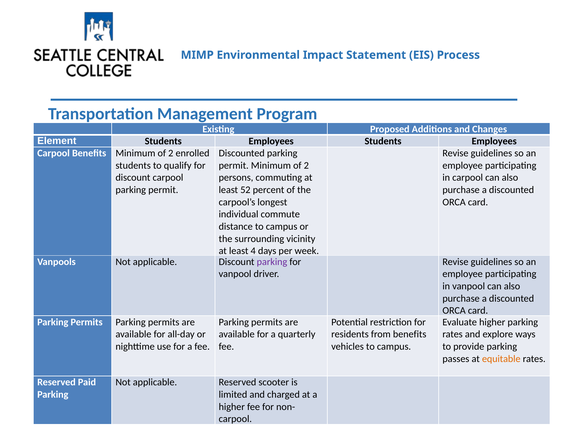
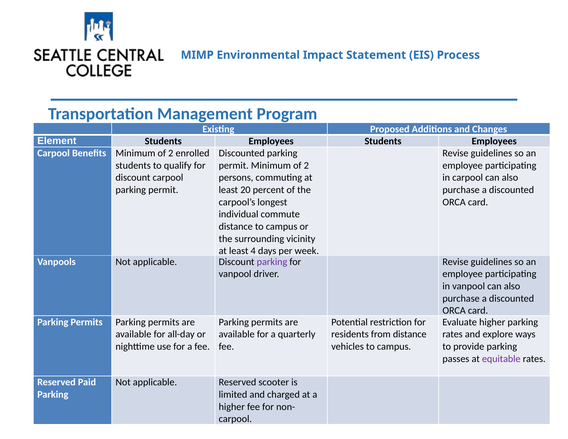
52: 52 -> 20
from benefits: benefits -> distance
equitable colour: orange -> purple
